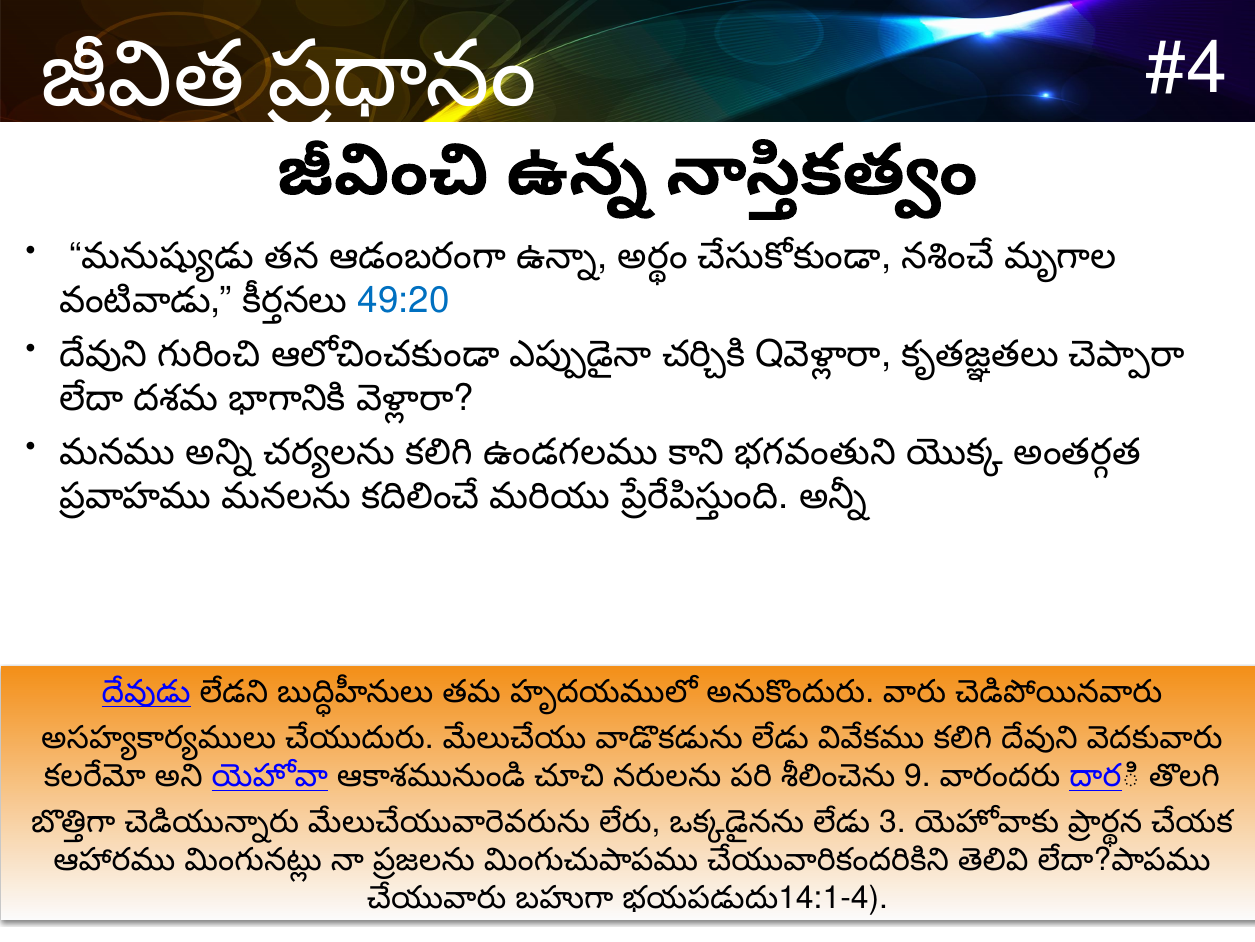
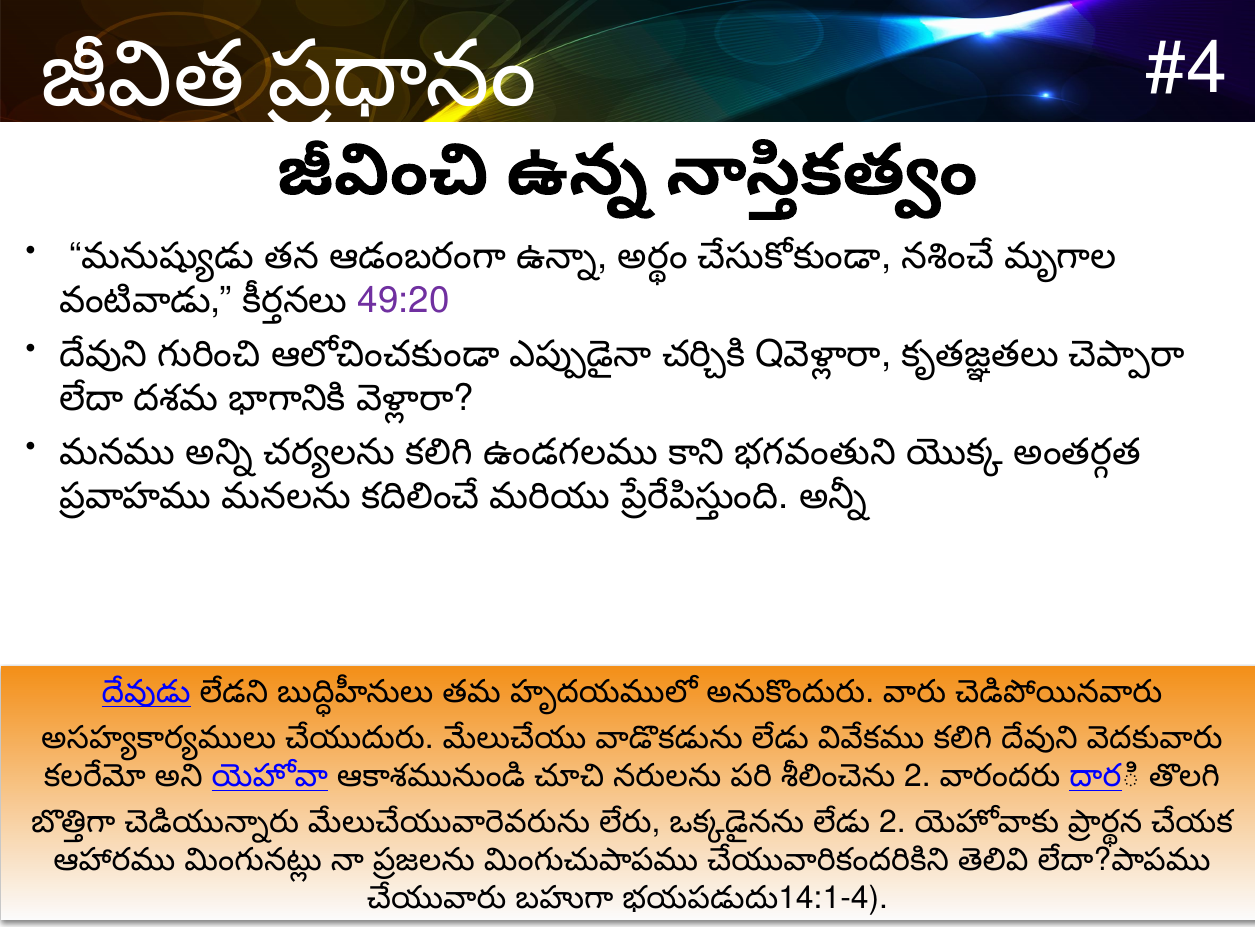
49:20 colour: blue -> purple
9 at (917, 775): 9 -> 2
3 at (893, 821): 3 -> 2
